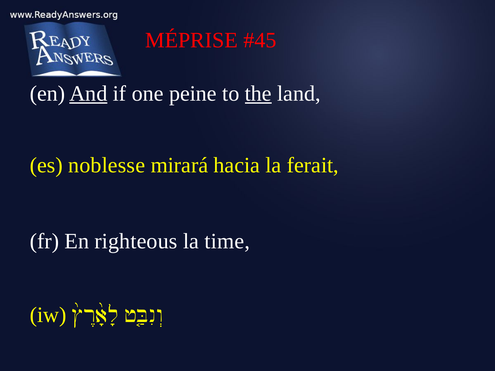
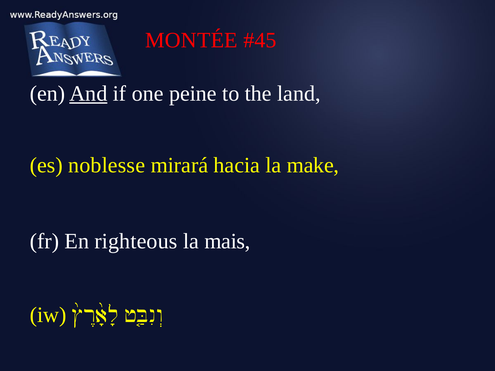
MÉPRISE: MÉPRISE -> MONTÉE
the underline: present -> none
ferait: ferait -> make
time: time -> mais
